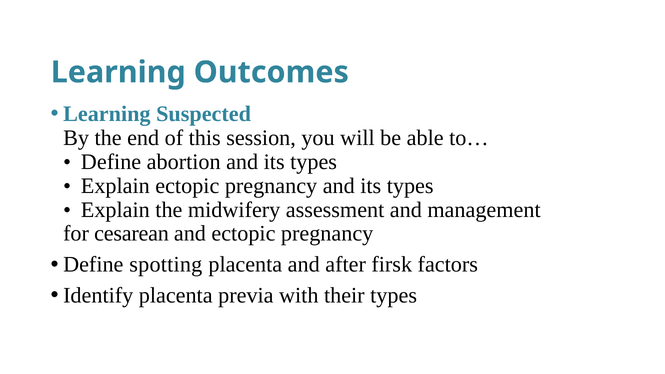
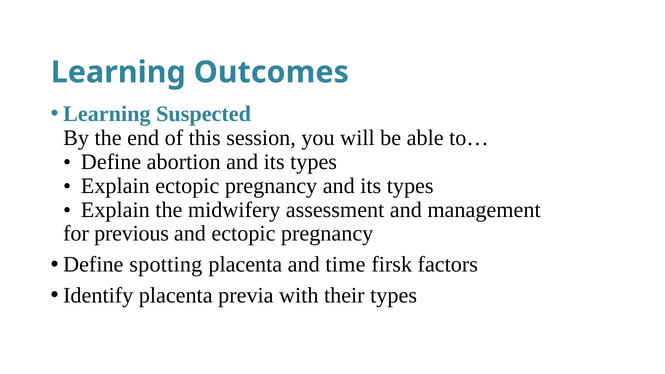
cesarean: cesarean -> previous
after: after -> time
